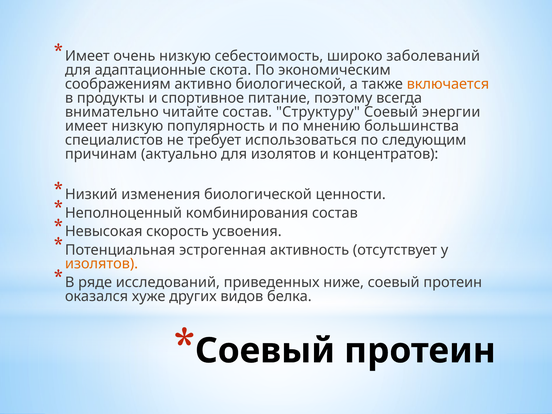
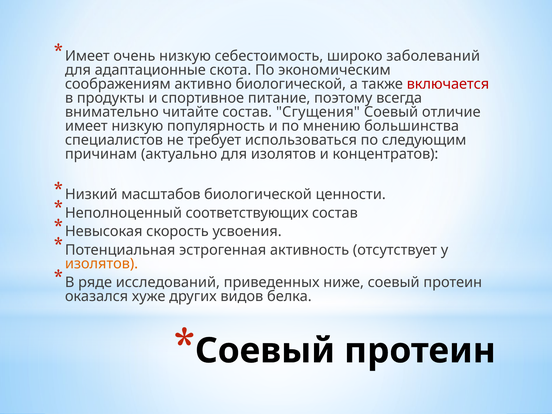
включается colour: orange -> red
Структуру: Структуру -> Сгущения
энергии: энергии -> отличие
изменения: изменения -> масштабов
комбинирования: комбинирования -> соответствующих
